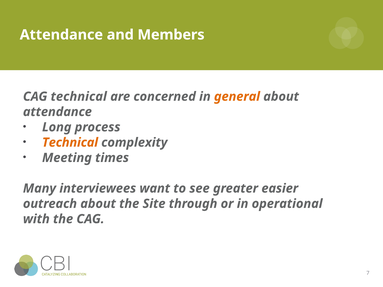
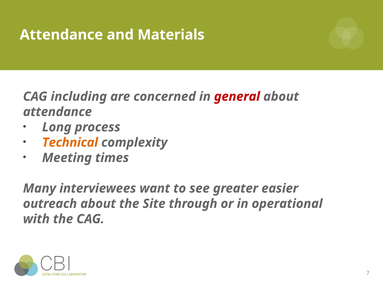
Members: Members -> Materials
CAG technical: technical -> including
general colour: orange -> red
